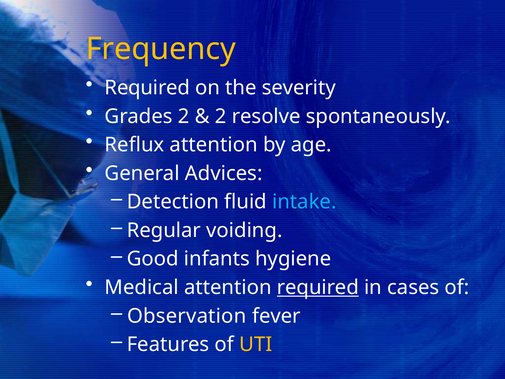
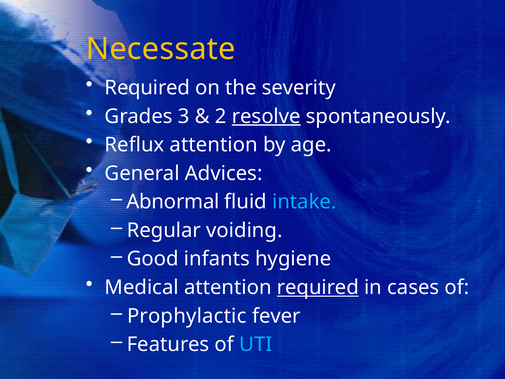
Frequency: Frequency -> Necessate
Grades 2: 2 -> 3
resolve underline: none -> present
Detection: Detection -> Abnormal
Observation: Observation -> Prophylactic
UTI colour: yellow -> light blue
